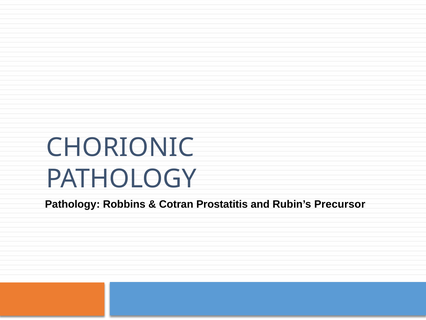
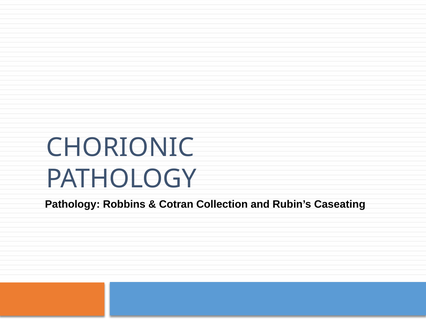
Prostatitis: Prostatitis -> Collection
Precursor: Precursor -> Caseating
